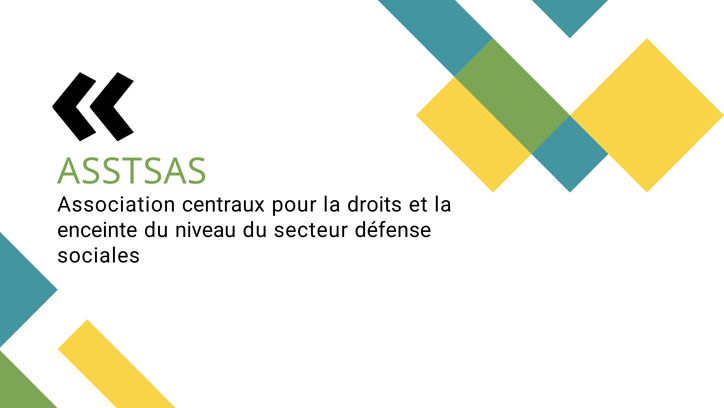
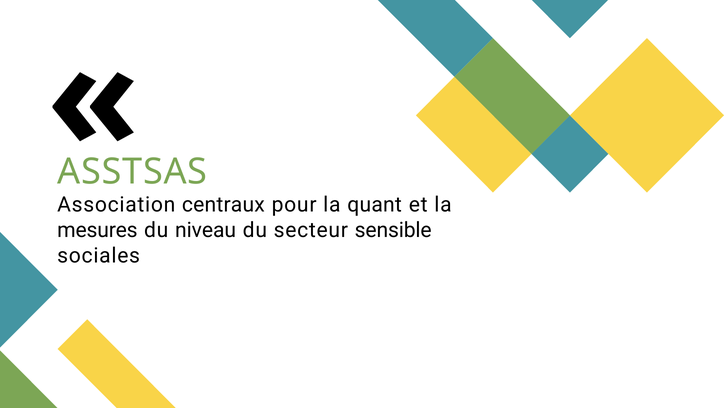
droits: droits -> quant
enceinte: enceinte -> mesures
défense: défense -> sensible
